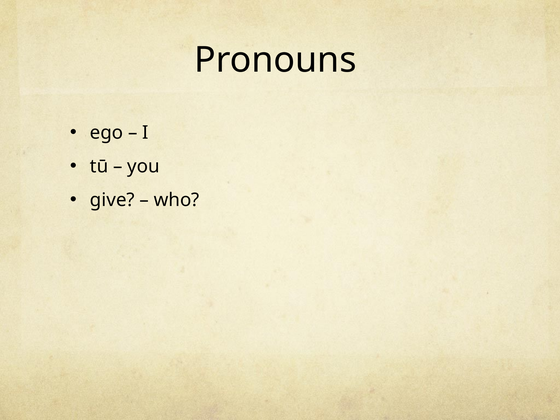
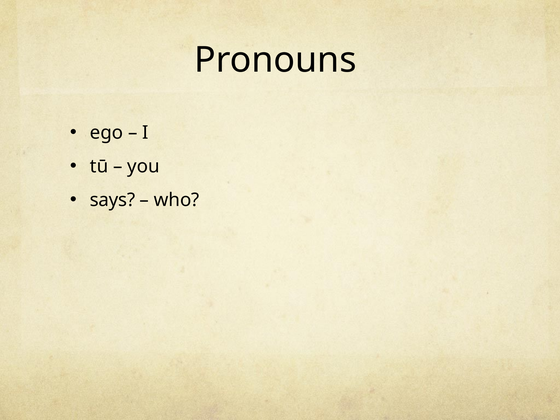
give: give -> says
